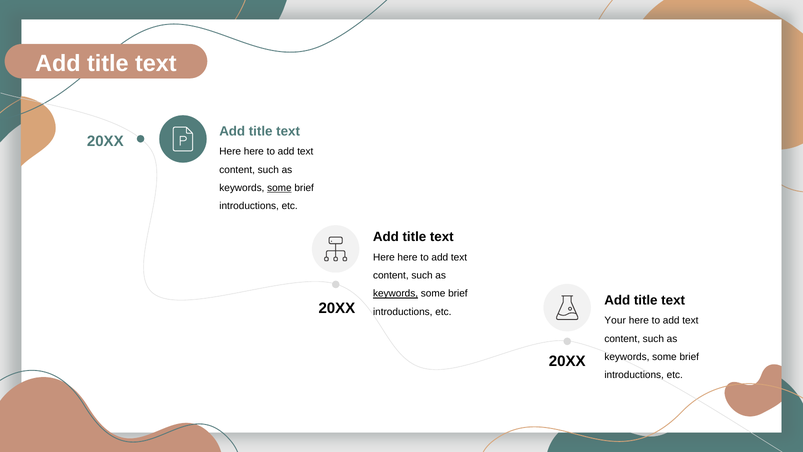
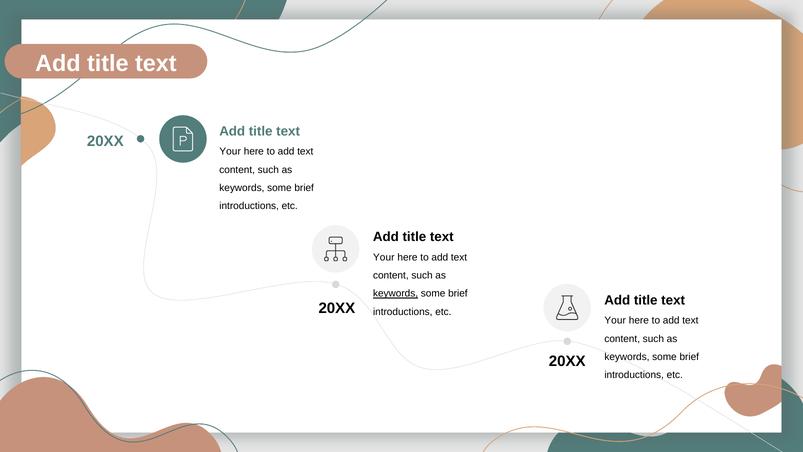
Here at (230, 152): Here -> Your
some at (279, 188) underline: present -> none
Here at (384, 257): Here -> Your
